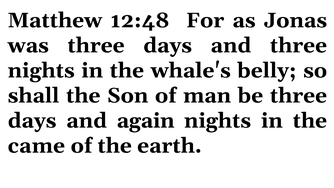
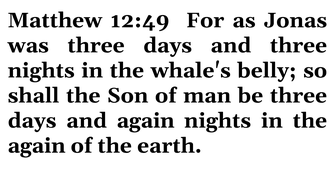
12:48: 12:48 -> 12:49
came at (36, 146): came -> again
